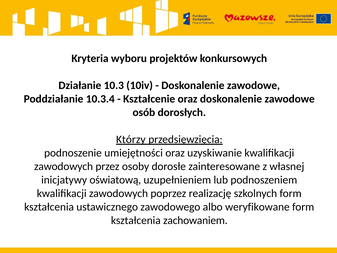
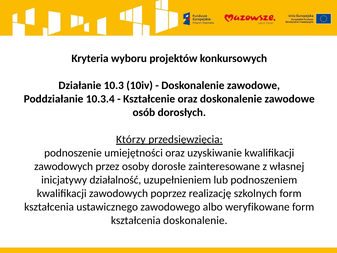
oświatową: oświatową -> działalność
kształcenia zachowaniem: zachowaniem -> doskonalenie
